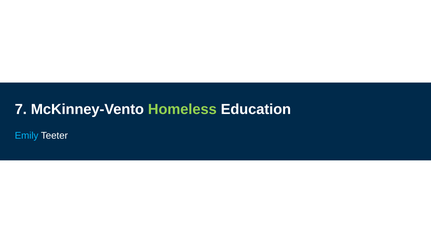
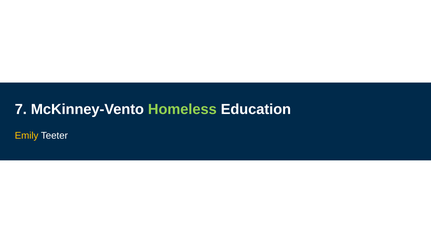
Emily colour: light blue -> yellow
